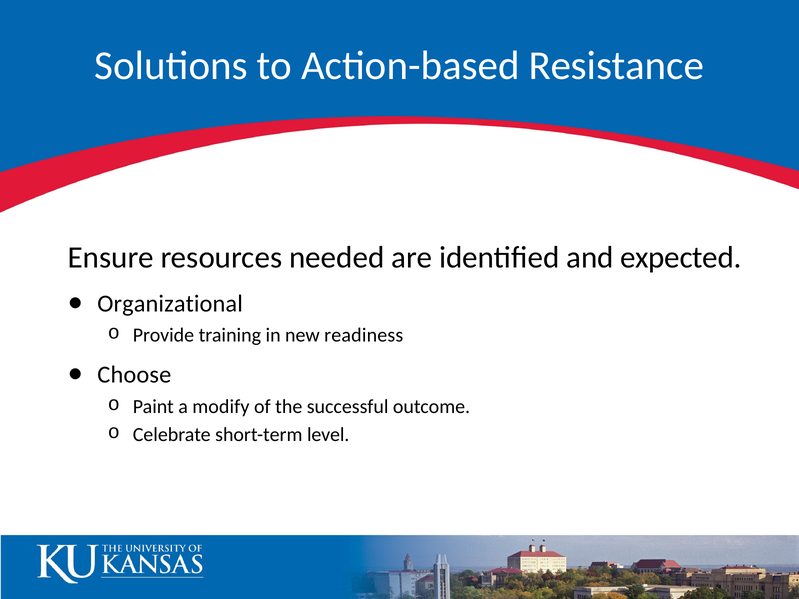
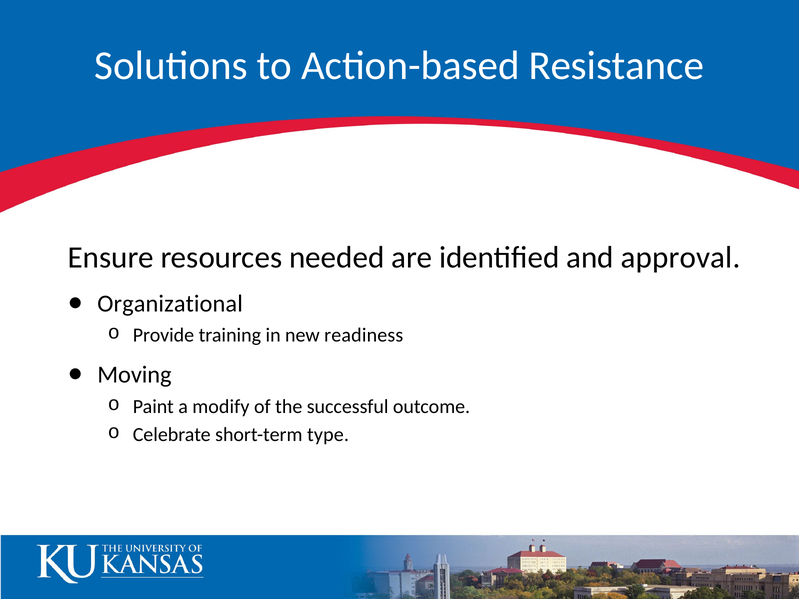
expected: expected -> approval
Choose: Choose -> Moving
level: level -> type
